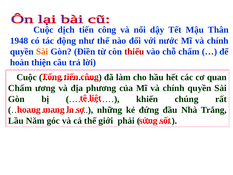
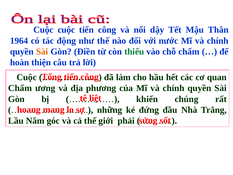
Cuộc dịch: dịch -> cuộc
1948: 1948 -> 1964
thiếu colour: red -> green
